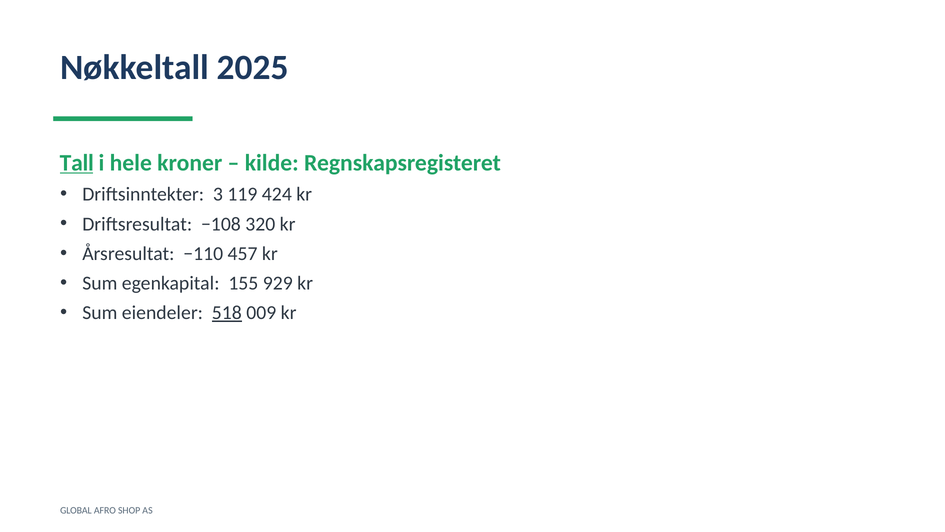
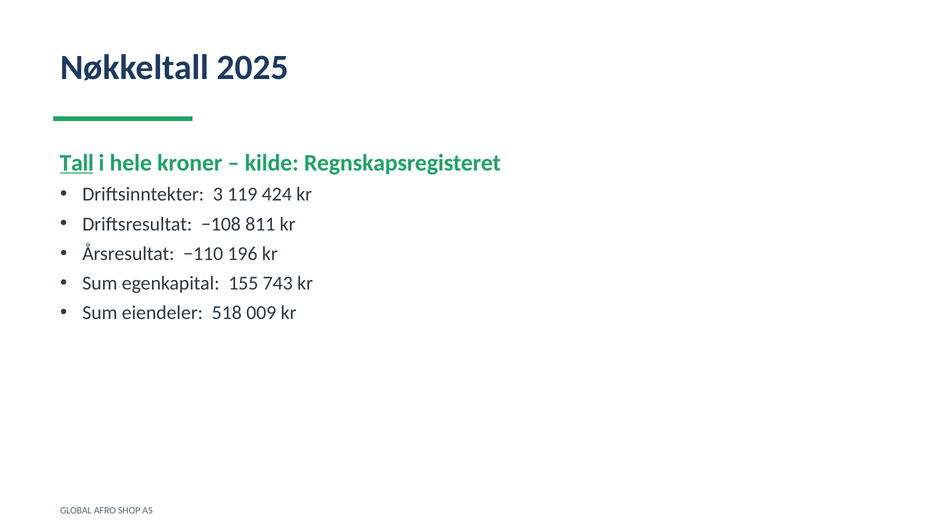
320: 320 -> 811
457: 457 -> 196
929: 929 -> 743
518 underline: present -> none
